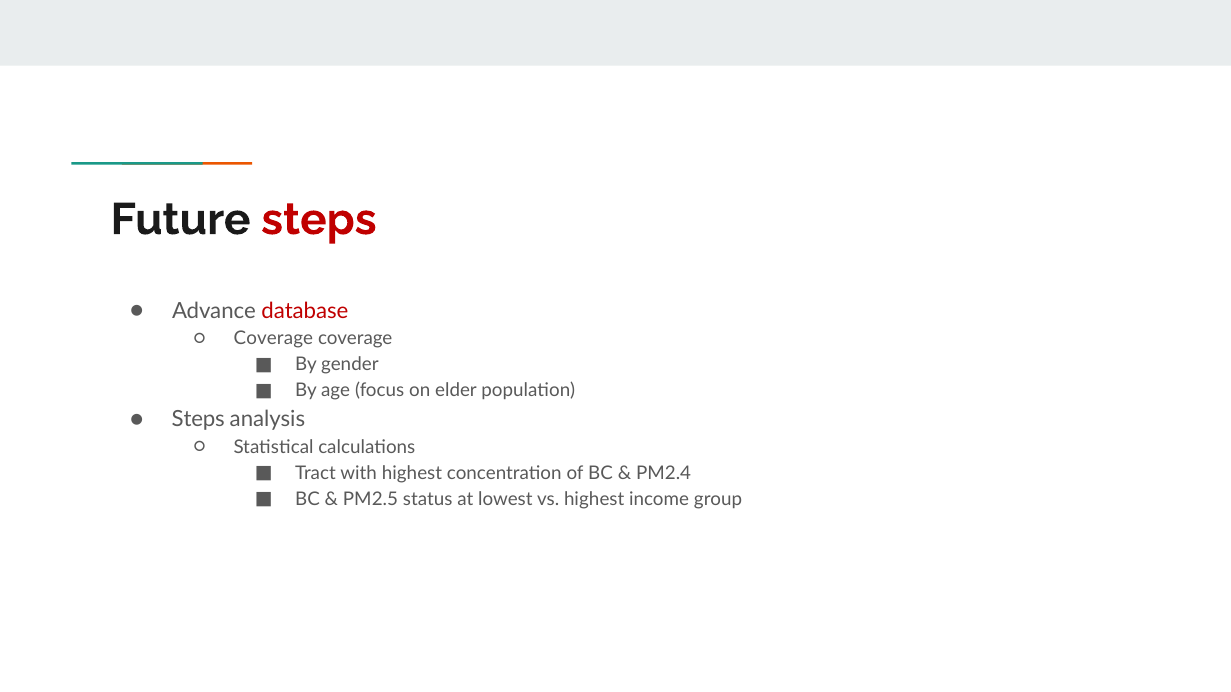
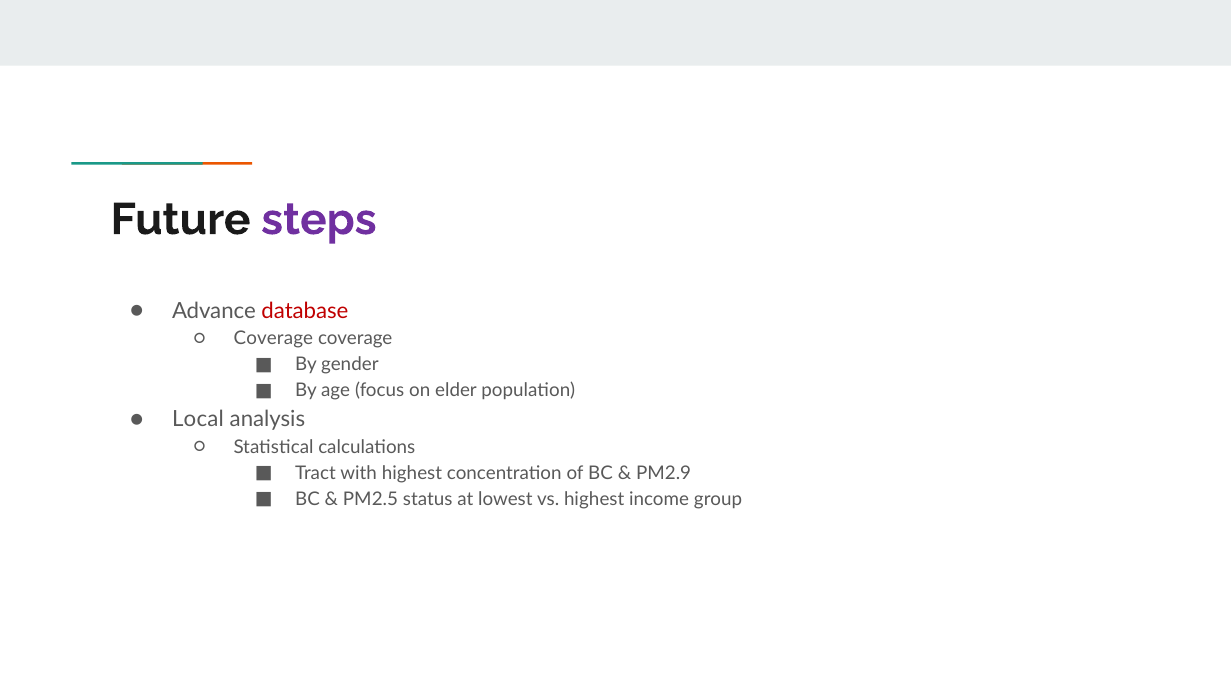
steps at (319, 220) colour: red -> purple
Steps at (198, 420): Steps -> Local
PM2.4: PM2.4 -> PM2.9
